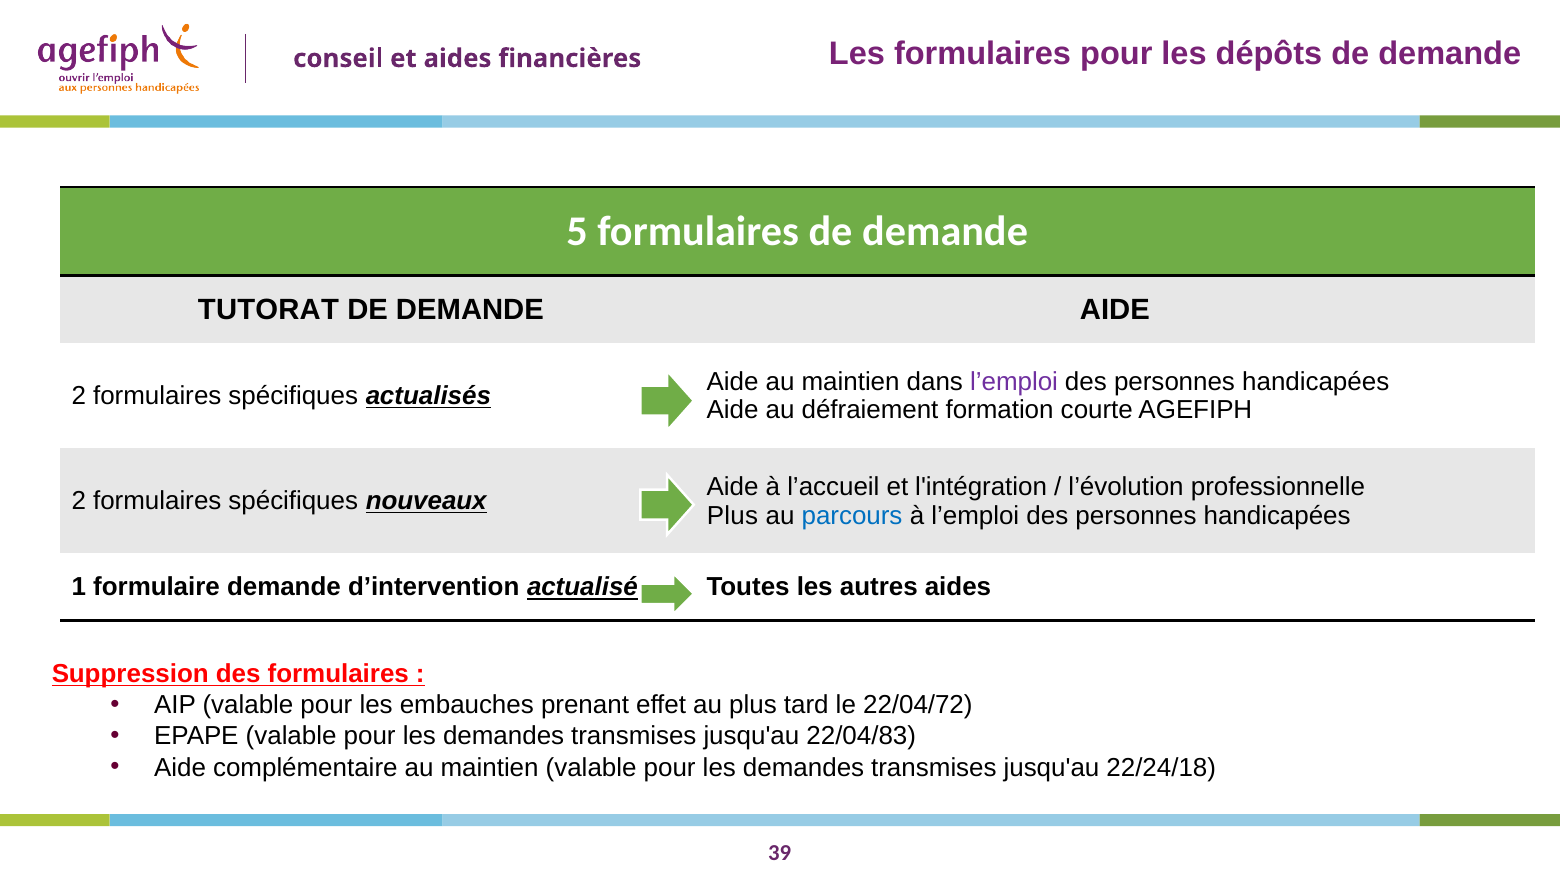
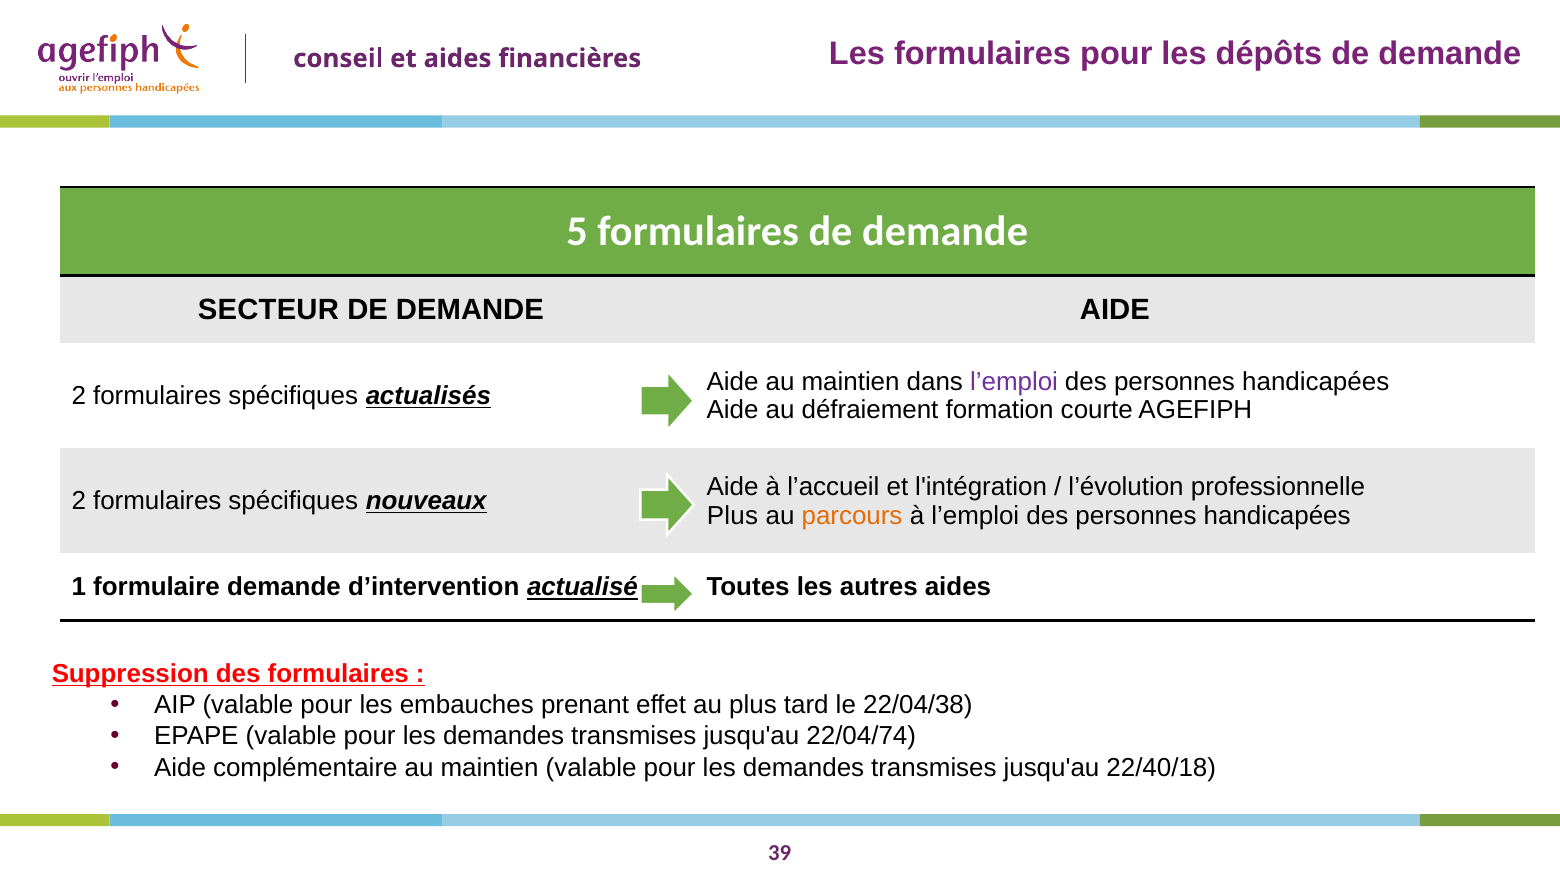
TUTORAT: TUTORAT -> SECTEUR
parcours colour: blue -> orange
22/04/72: 22/04/72 -> 22/04/38
22/04/83: 22/04/83 -> 22/04/74
22/24/18: 22/24/18 -> 22/40/18
